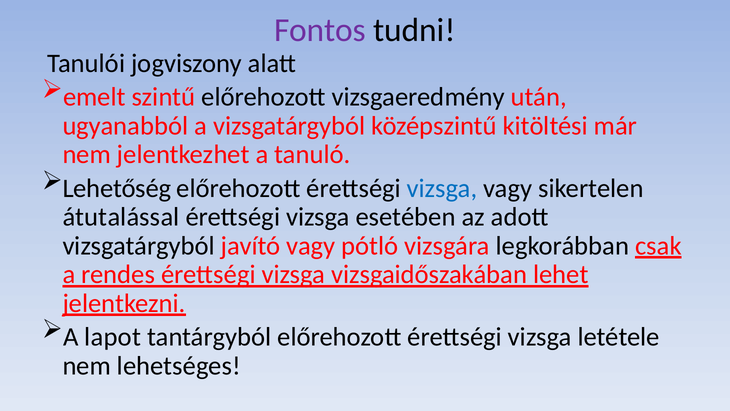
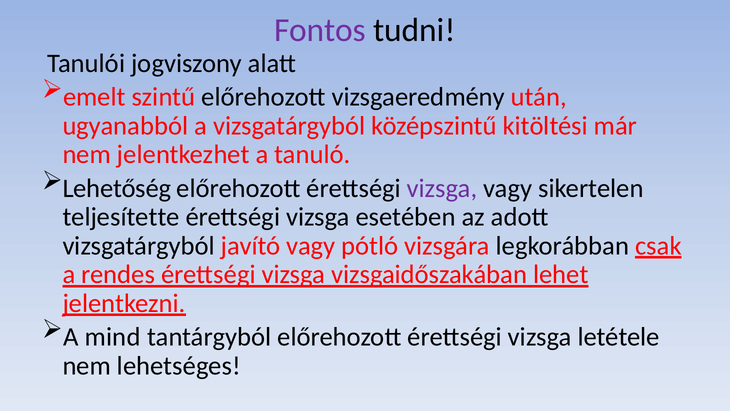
vizsga at (442, 188) colour: blue -> purple
átutalással: átutalással -> teljesítette
lapot: lapot -> mind
